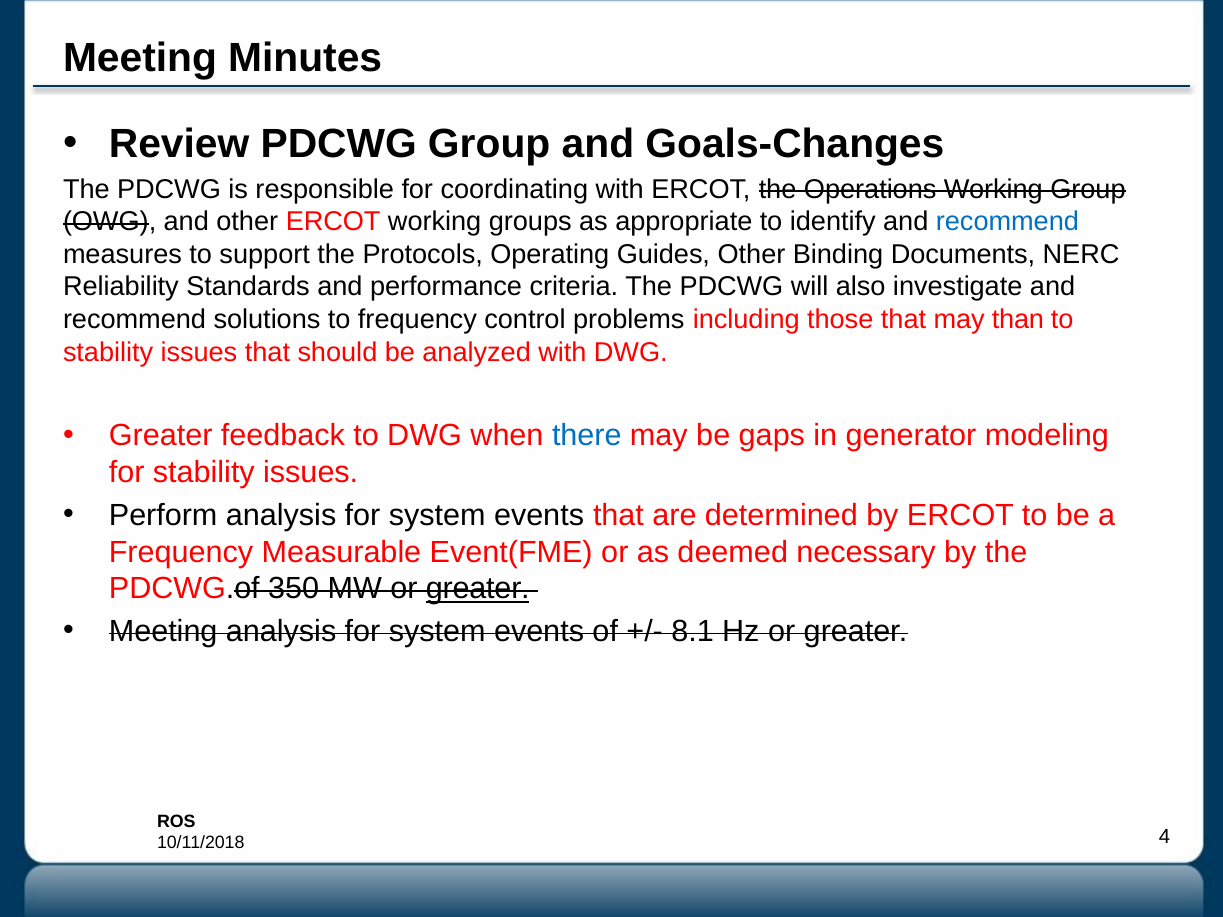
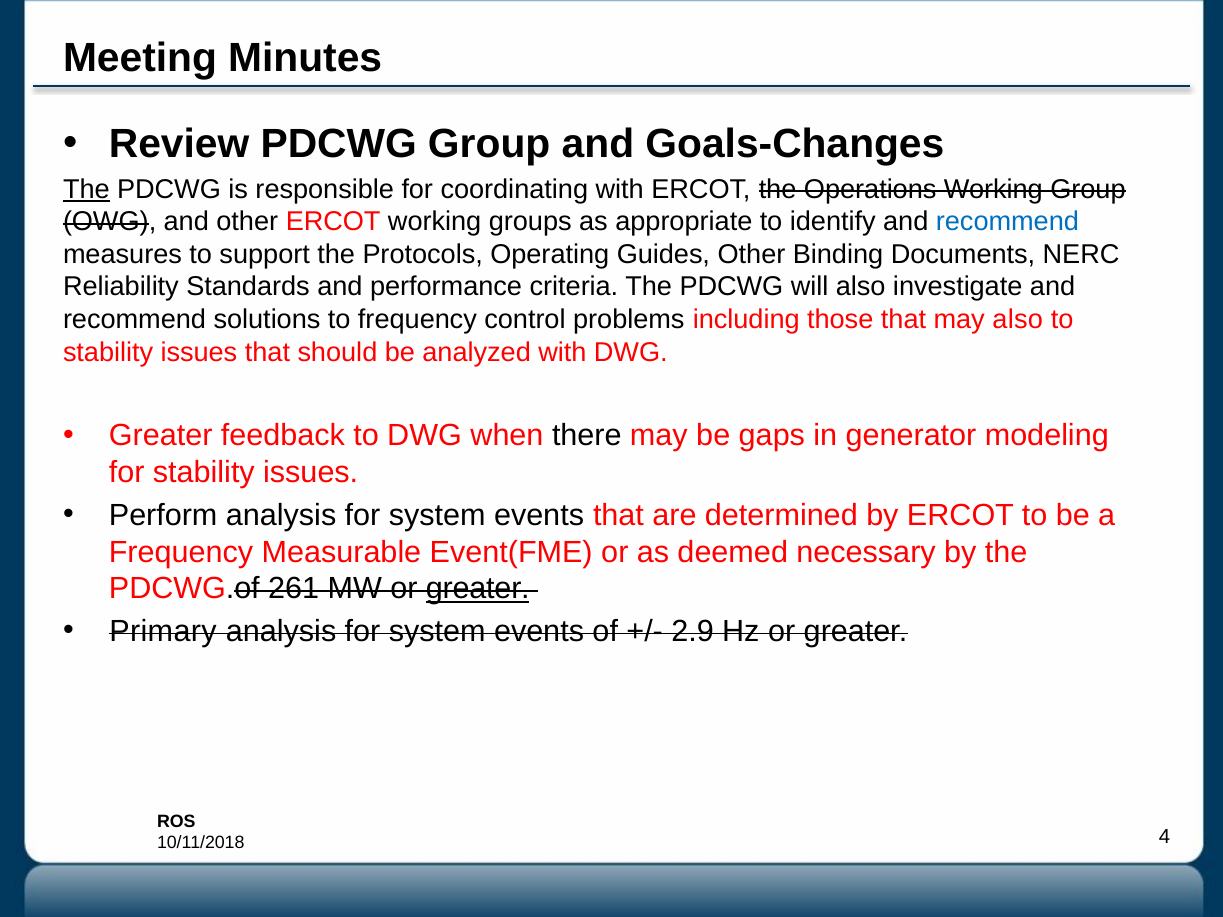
The at (86, 189) underline: none -> present
may than: than -> also
there colour: blue -> black
350: 350 -> 261
Meeting at (163, 632): Meeting -> Primary
8.1: 8.1 -> 2.9
